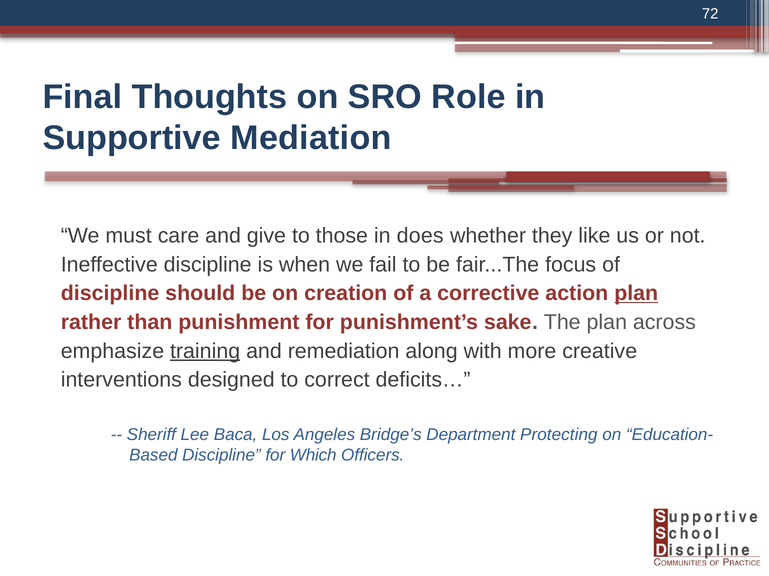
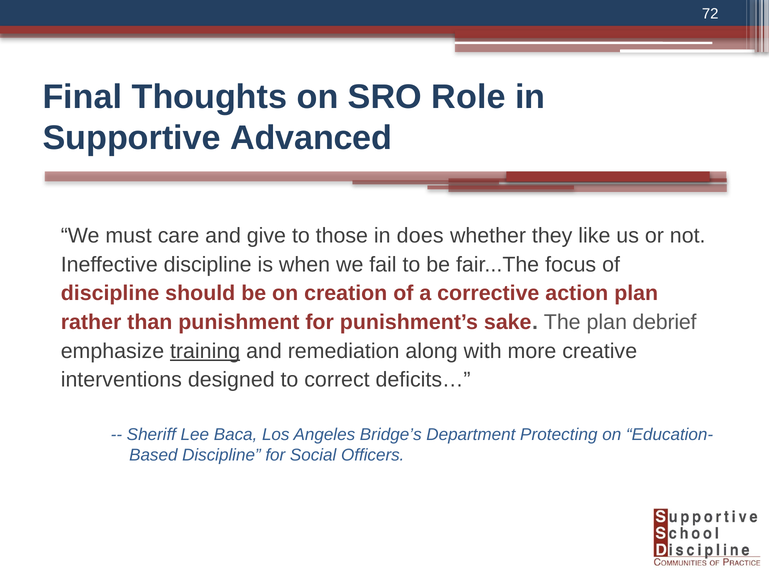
Mediation: Mediation -> Advanced
plan at (636, 294) underline: present -> none
across: across -> debrief
Which: Which -> Social
